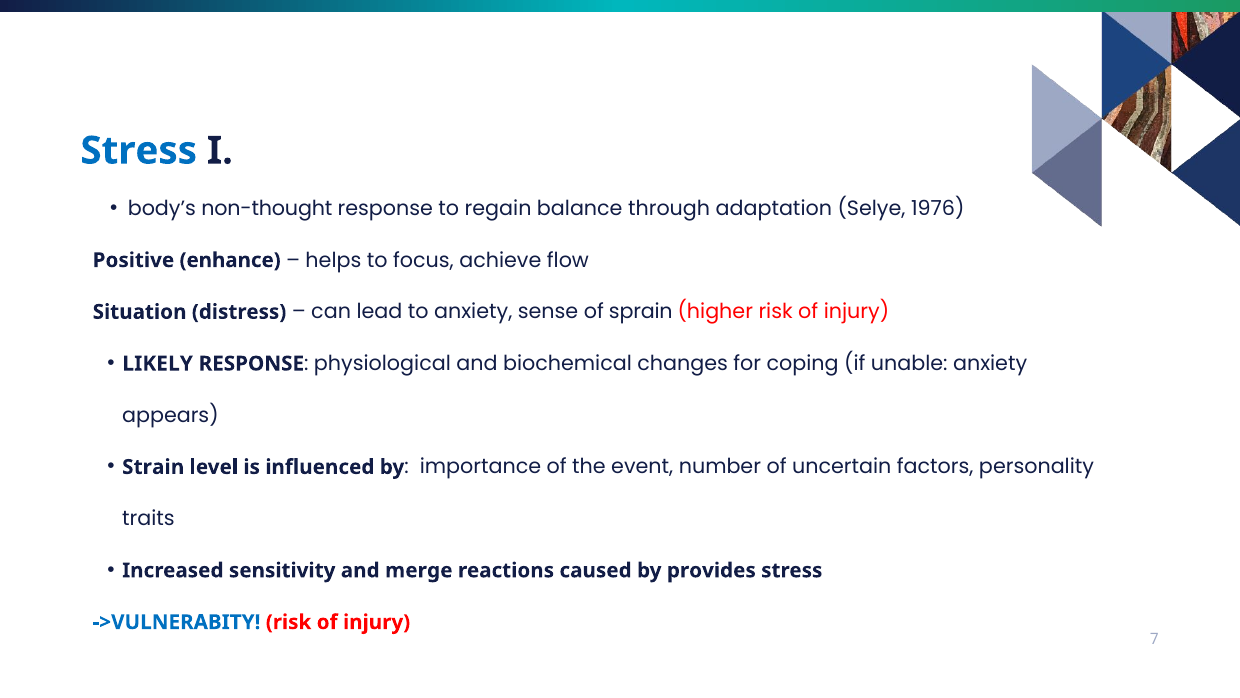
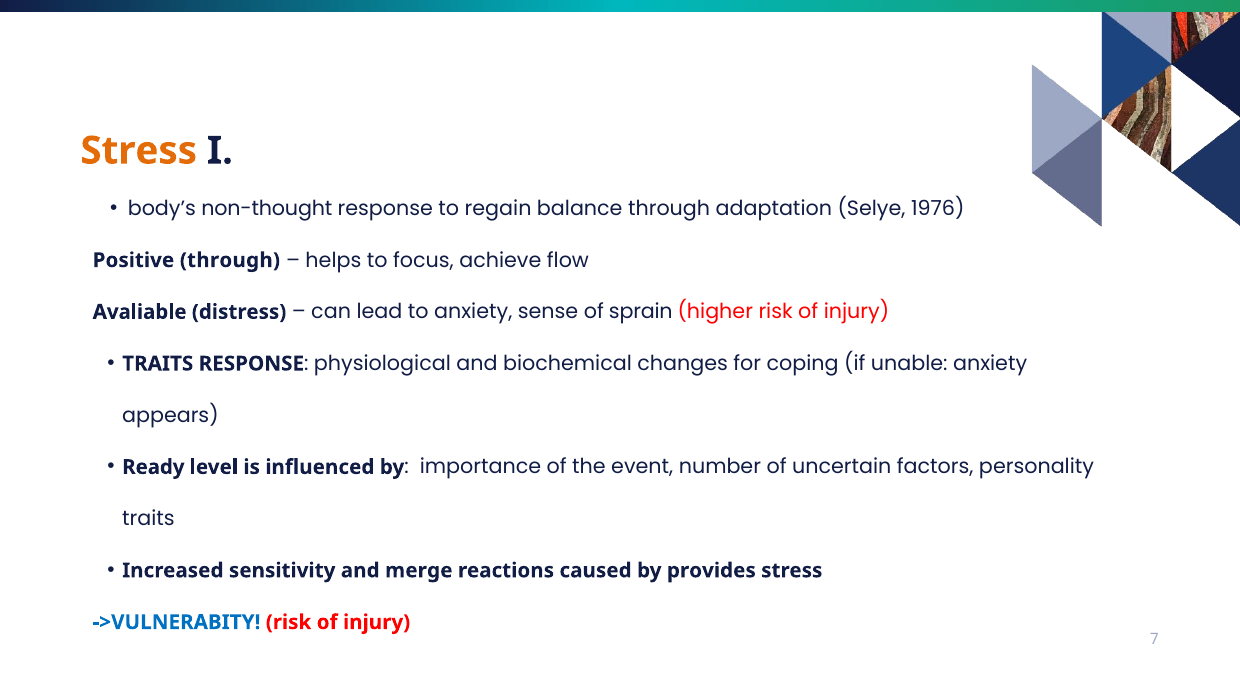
Stress at (139, 151) colour: blue -> orange
Positive enhance: enhance -> through
Situation: Situation -> Avaliable
LIKELY at (158, 363): LIKELY -> TRAITS
Strain: Strain -> Ready
